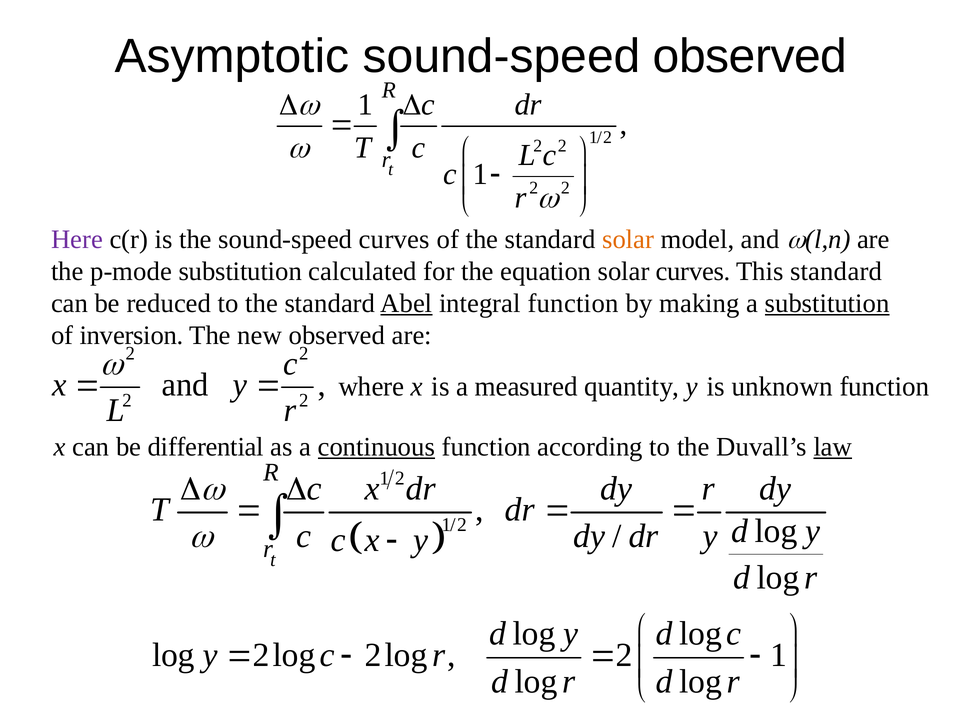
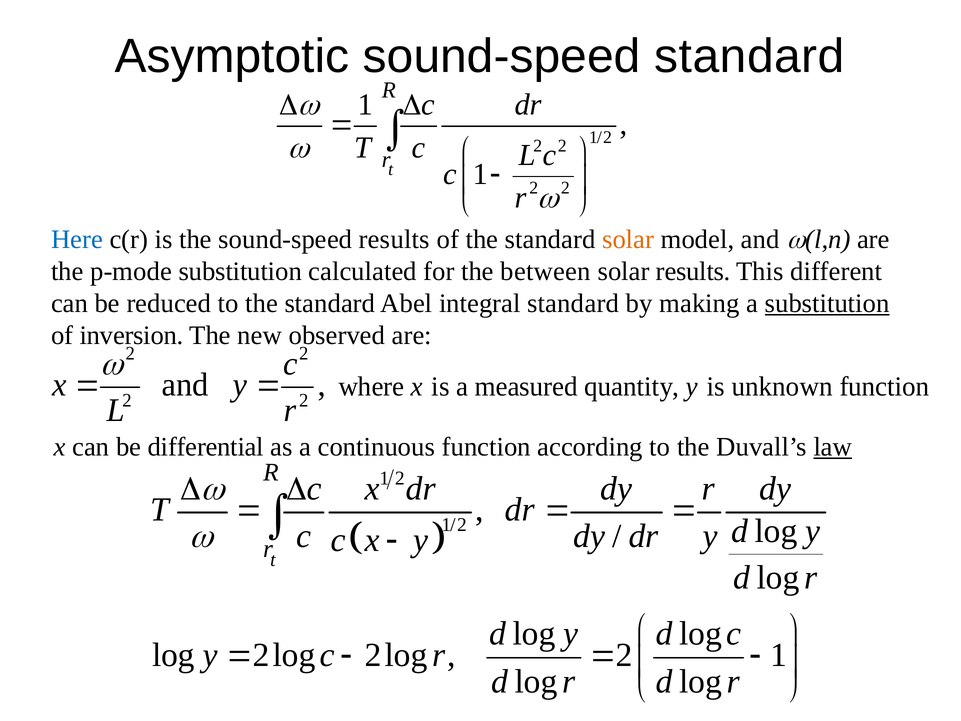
sound-speed observed: observed -> standard
Here colour: purple -> blue
sound-speed curves: curves -> results
equation: equation -> between
solar curves: curves -> results
This standard: standard -> different
Abel underline: present -> none
integral function: function -> standard
continuous underline: present -> none
